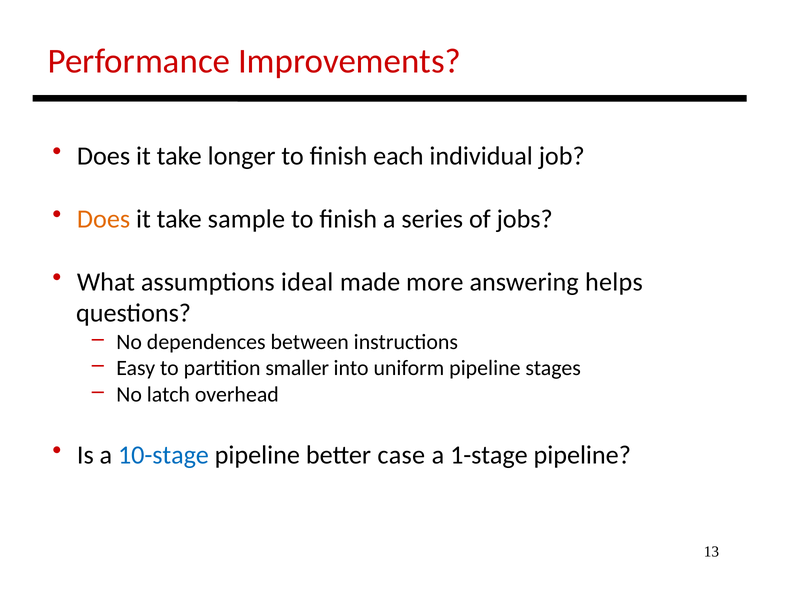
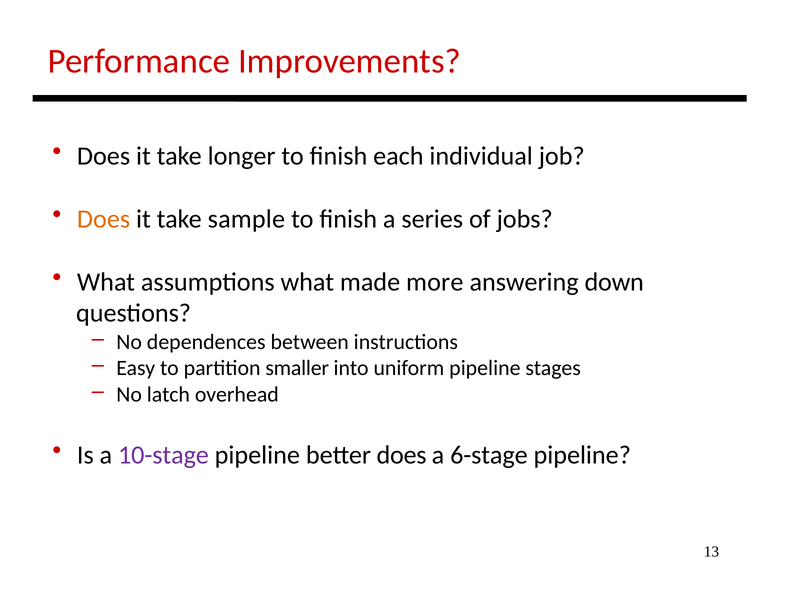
assumptions ideal: ideal -> what
helps: helps -> down
10-stage colour: blue -> purple
better case: case -> does
1-stage: 1-stage -> 6-stage
